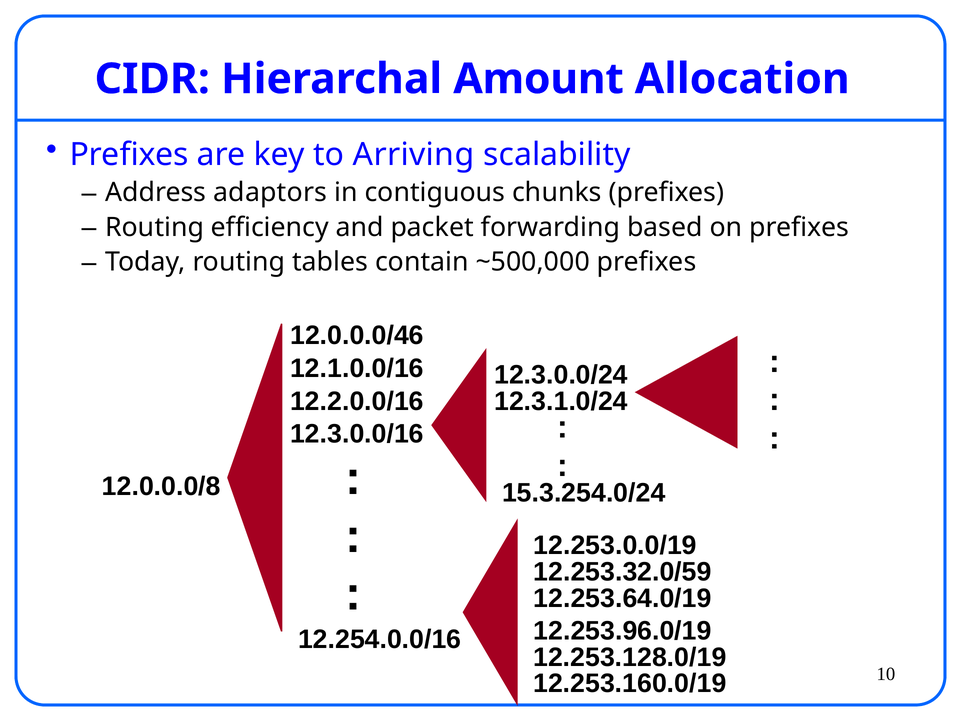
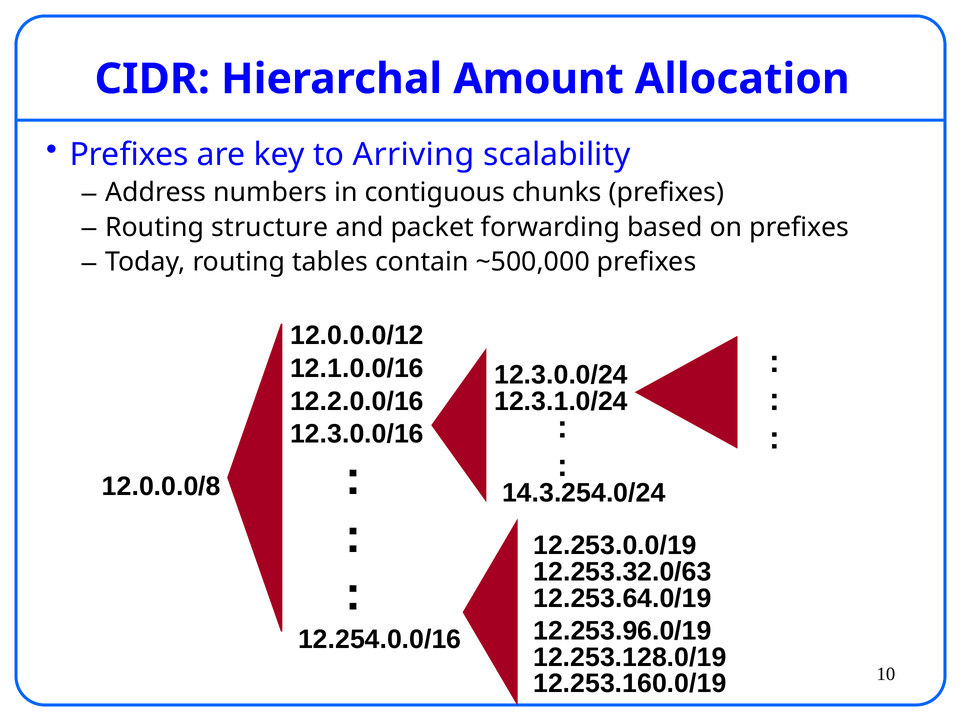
adaptors: adaptors -> numbers
efficiency: efficiency -> structure
12.0.0.0/46: 12.0.0.0/46 -> 12.0.0.0/12
15.3.254.0/24: 15.3.254.0/24 -> 14.3.254.0/24
12.253.32.0/59: 12.253.32.0/59 -> 12.253.32.0/63
